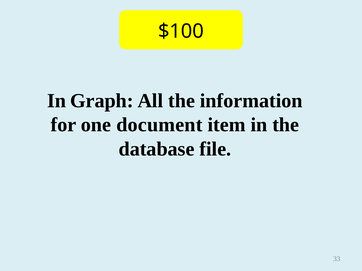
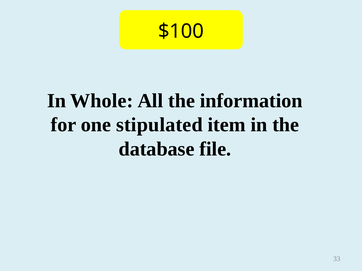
Graph: Graph -> Whole
document: document -> stipulated
